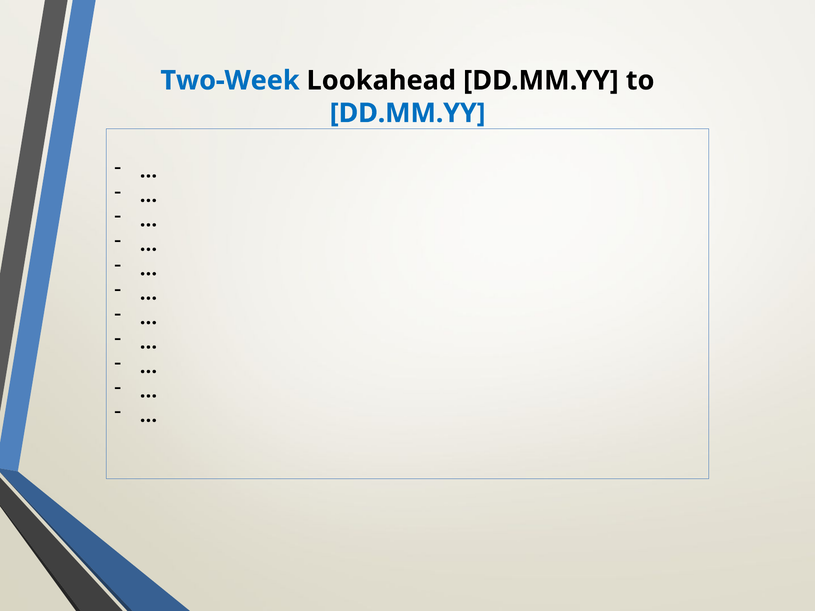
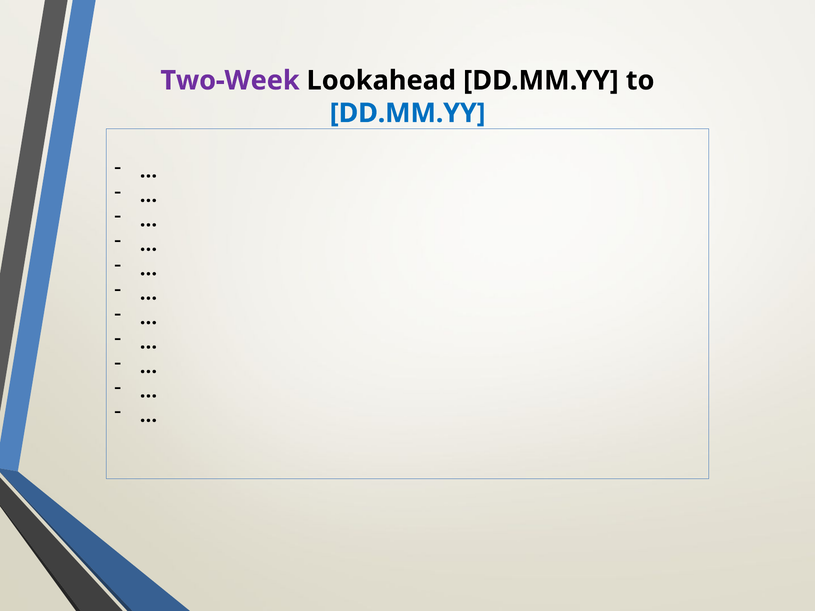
Two-Week colour: blue -> purple
